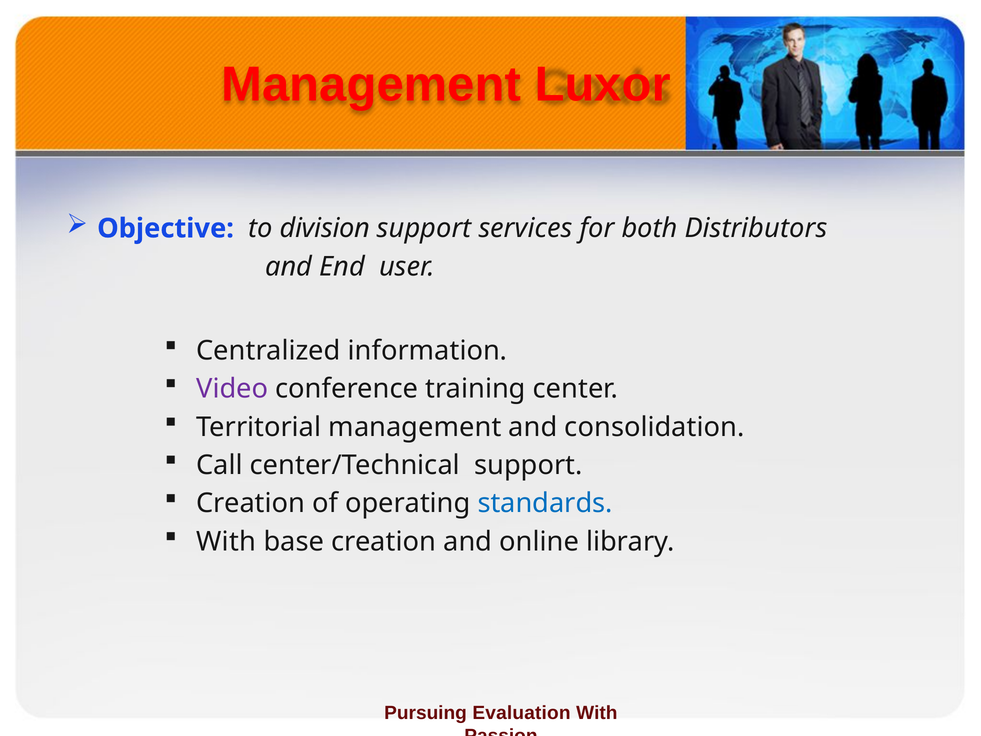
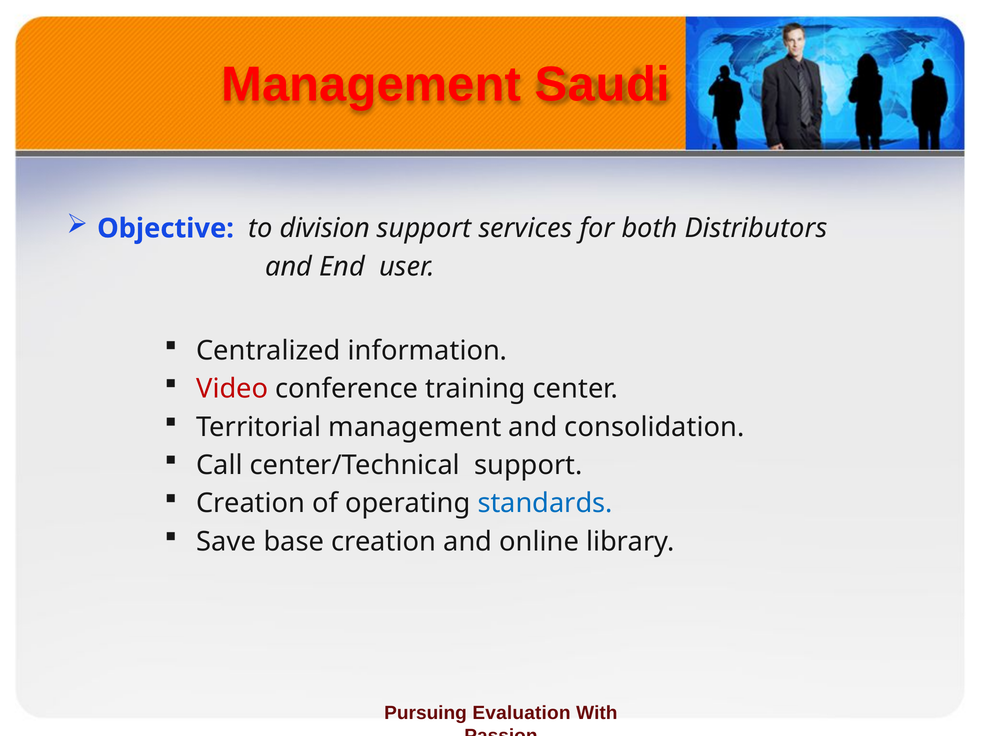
Luxor: Luxor -> Saudi
Video colour: purple -> red
With at (226, 541): With -> Save
